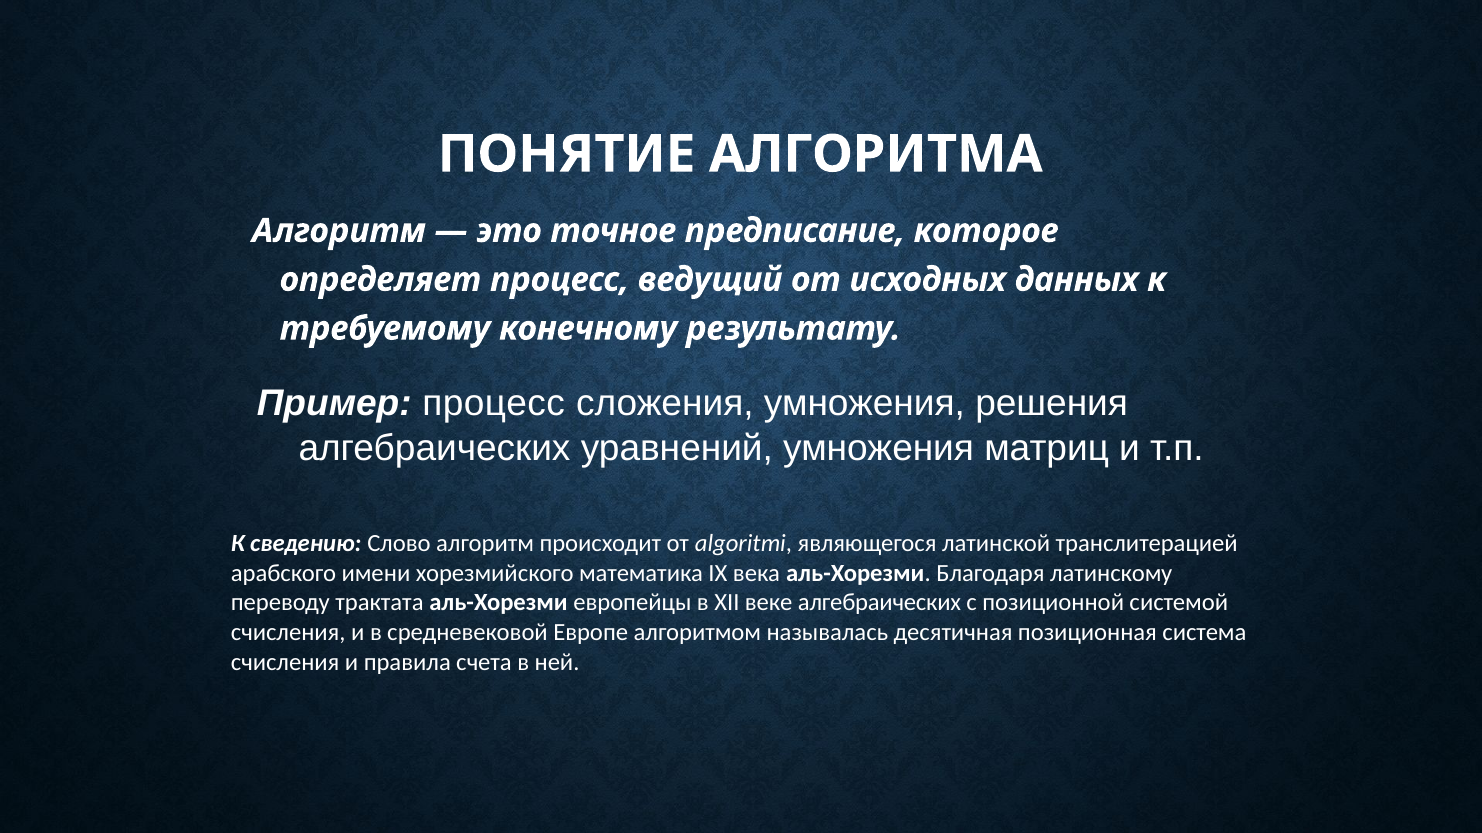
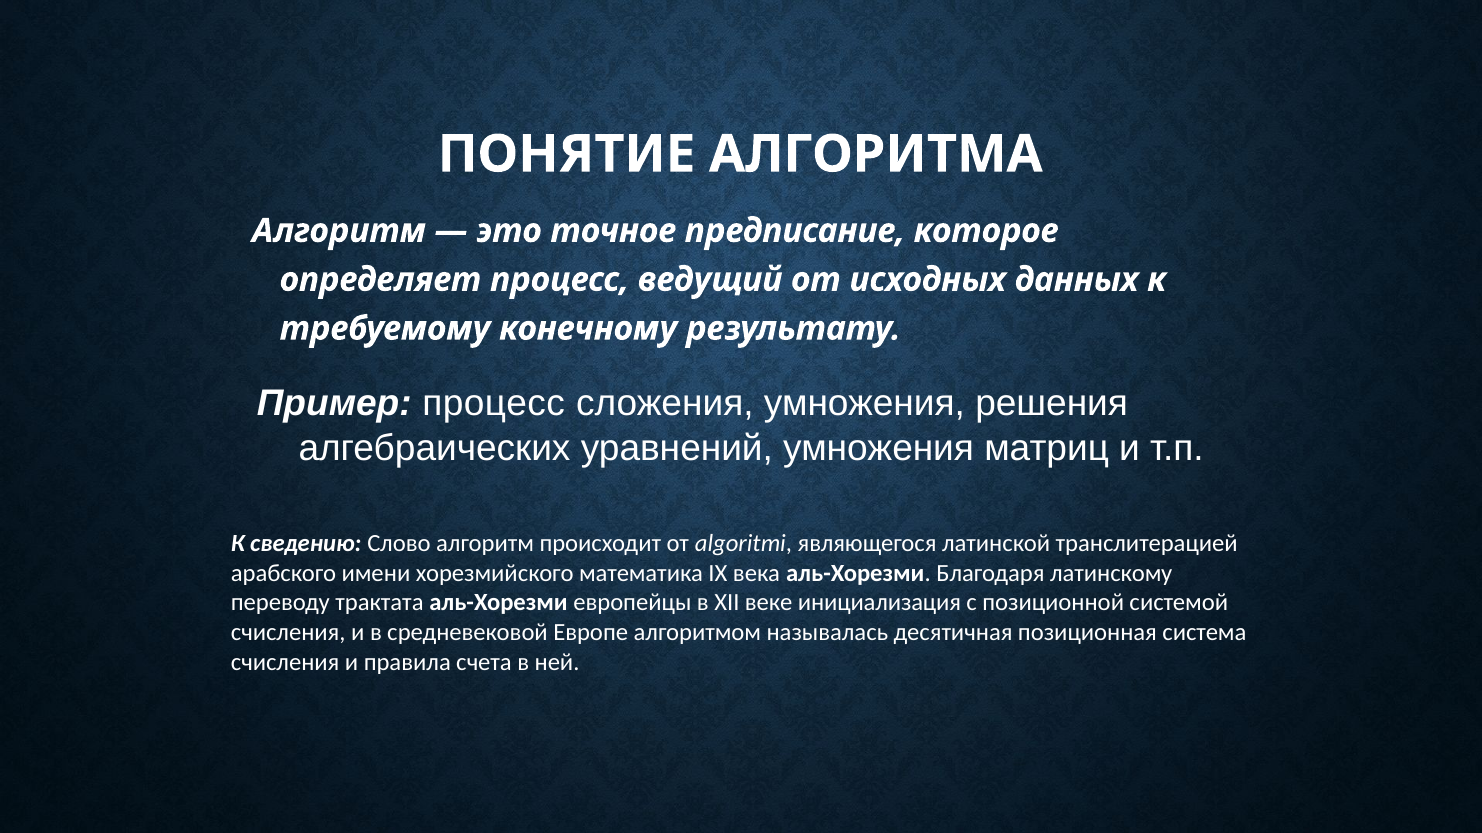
веке алгебраических: алгебраических -> инициализация
